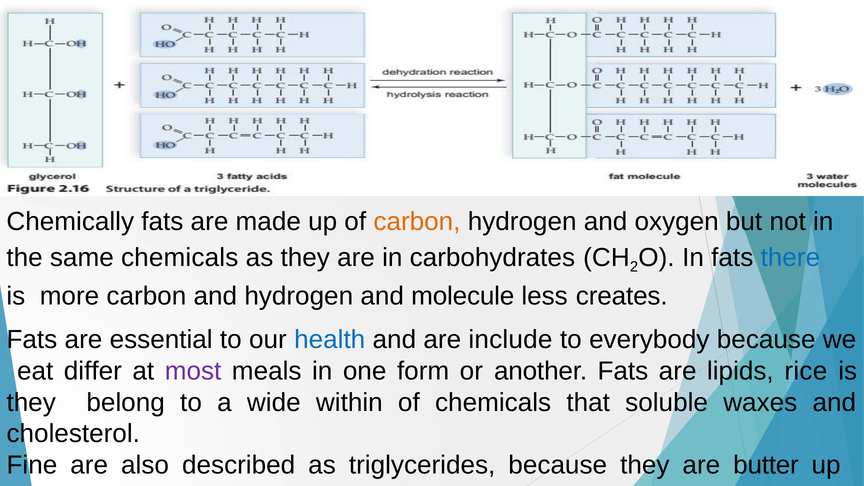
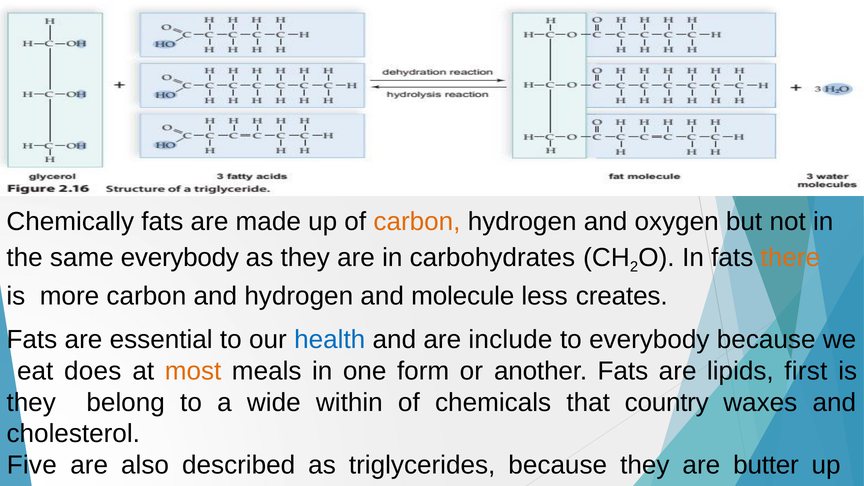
same chemicals: chemicals -> everybody
there colour: blue -> orange
differ: differ -> does
most colour: purple -> orange
rice: rice -> first
soluble: soluble -> country
Fine: Fine -> Five
